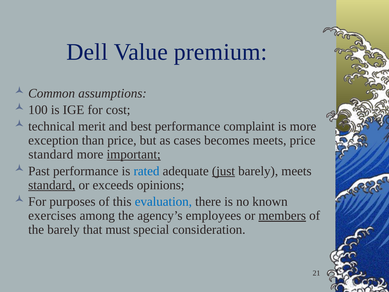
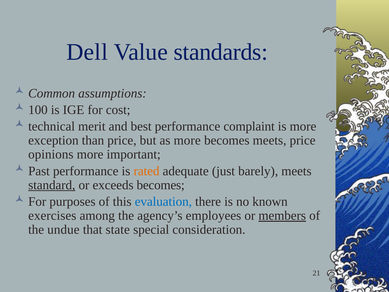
premium: premium -> standards
as cases: cases -> more
standard at (51, 154): standard -> opinions
important underline: present -> none
rated colour: blue -> orange
just underline: present -> none
exceeds opinions: opinions -> becomes
the barely: barely -> undue
must: must -> state
